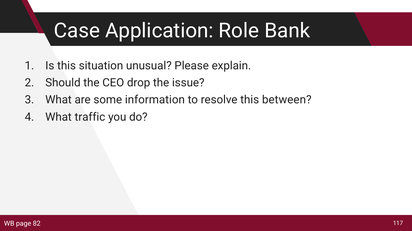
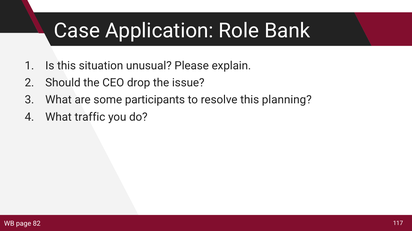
information: information -> participants
between: between -> planning
